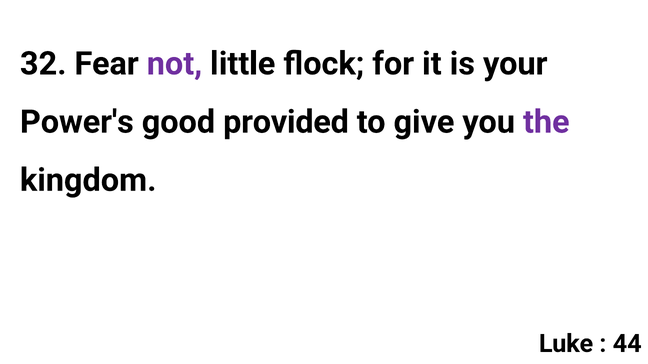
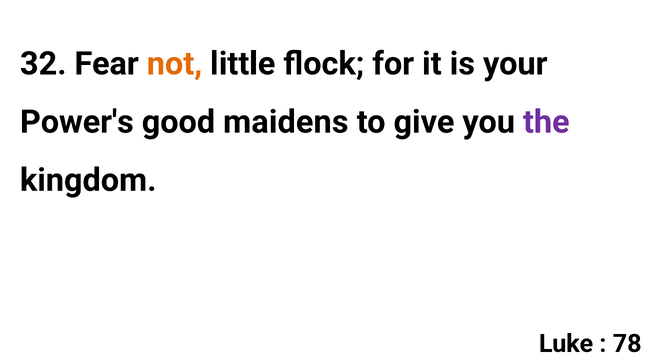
not colour: purple -> orange
provided: provided -> maidens
44: 44 -> 78
